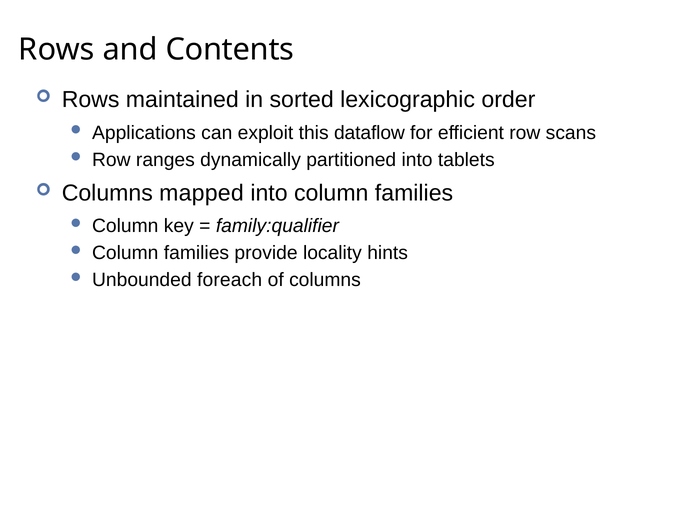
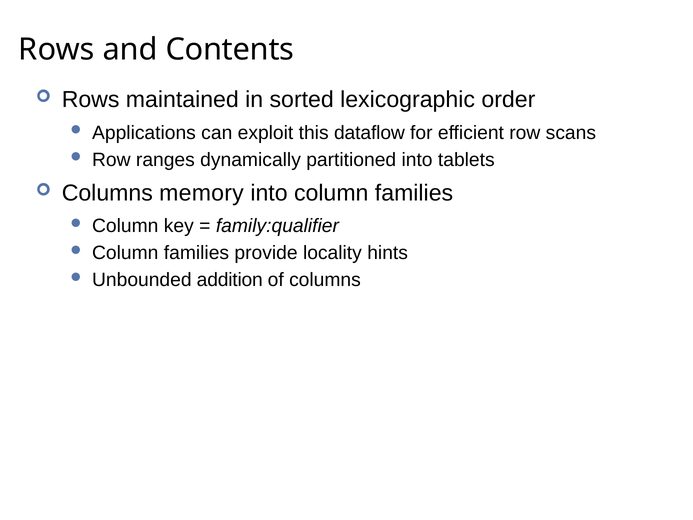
mapped: mapped -> memory
foreach: foreach -> addition
